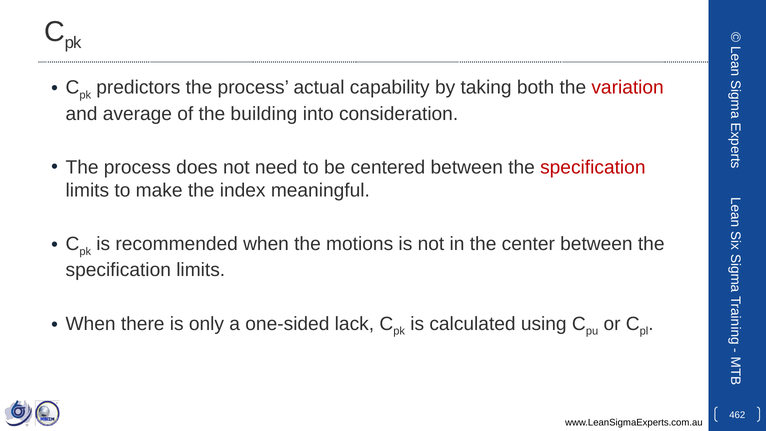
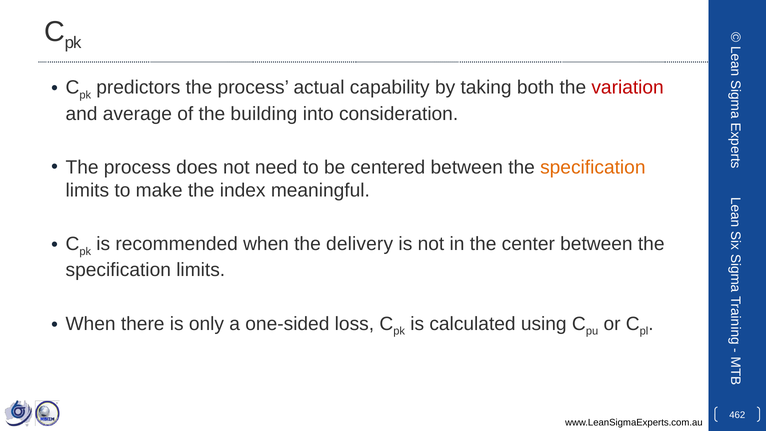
specification at (593, 167) colour: red -> orange
motions: motions -> delivery
lack: lack -> loss
